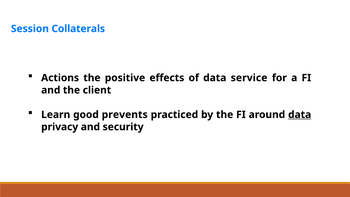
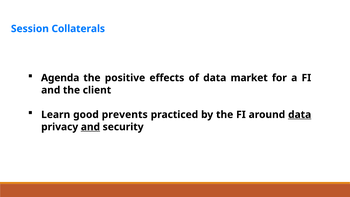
Actions: Actions -> Agenda
service: service -> market
and at (90, 127) underline: none -> present
